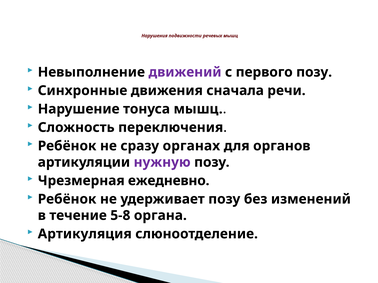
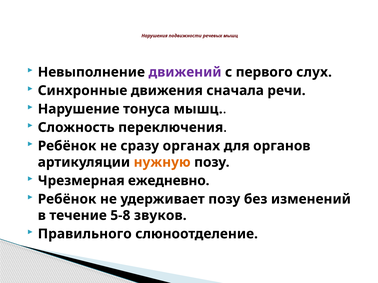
первого позу: позу -> слух
нужную colour: purple -> orange
органа: органа -> звуков
Артикуляция: Артикуляция -> Правильного
